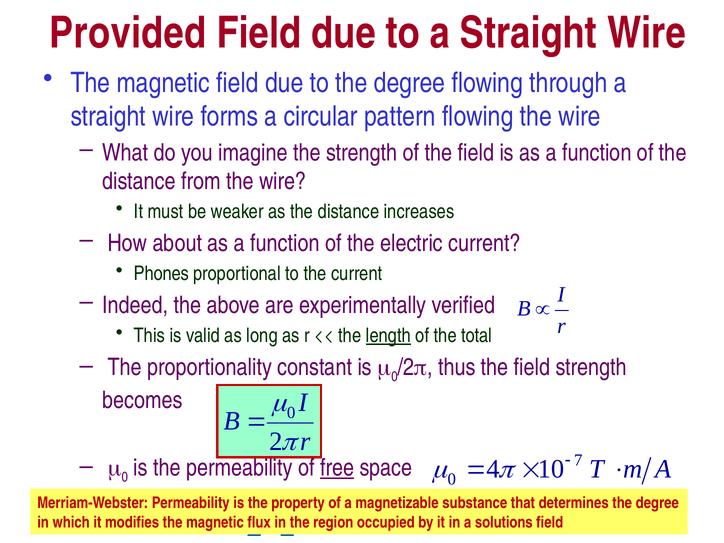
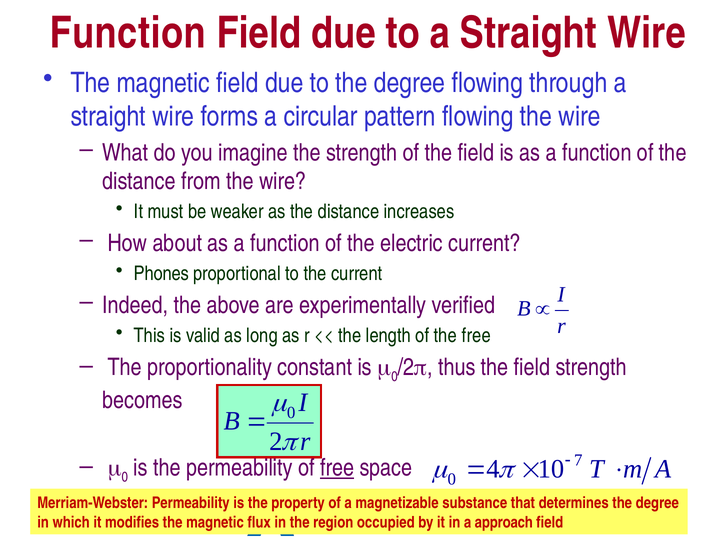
Provided at (128, 33): Provided -> Function
length underline: present -> none
the total: total -> free
solutions: solutions -> approach
